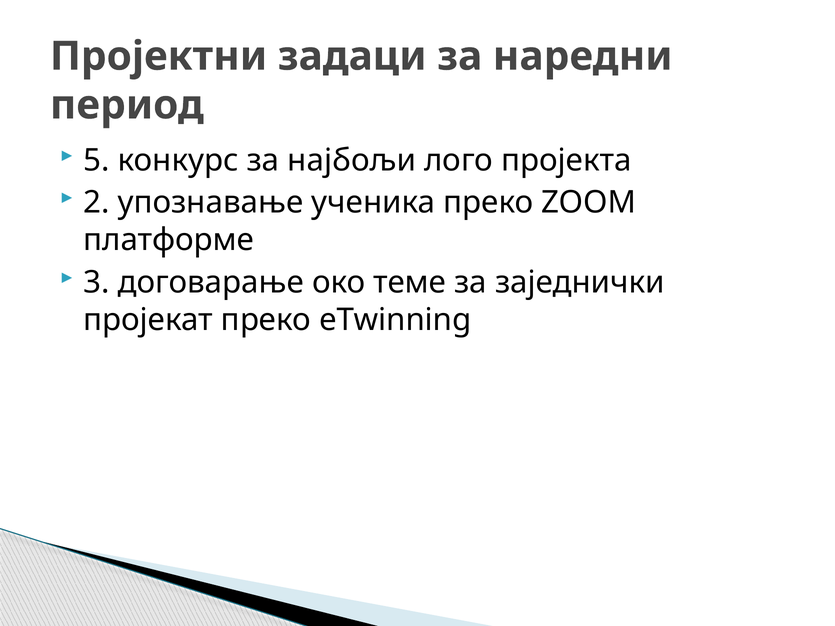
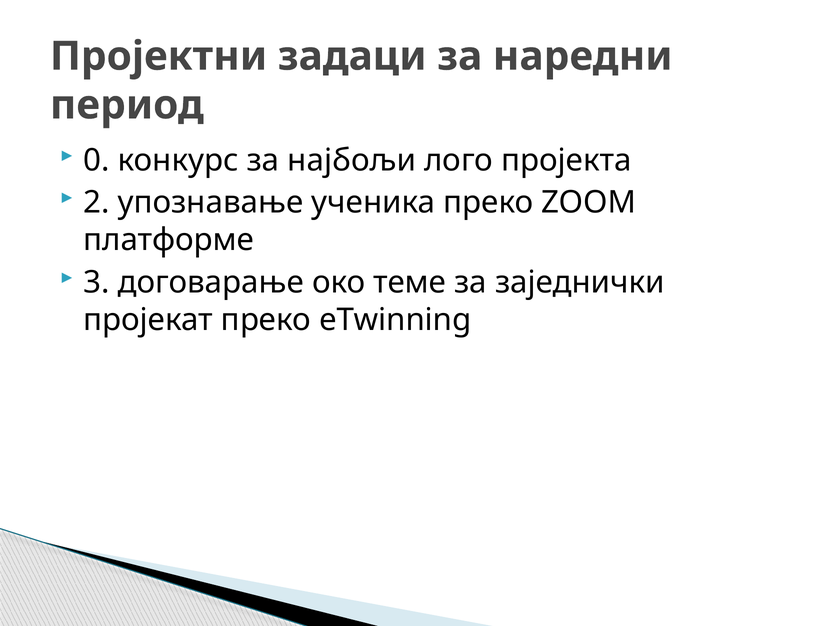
5: 5 -> 0
